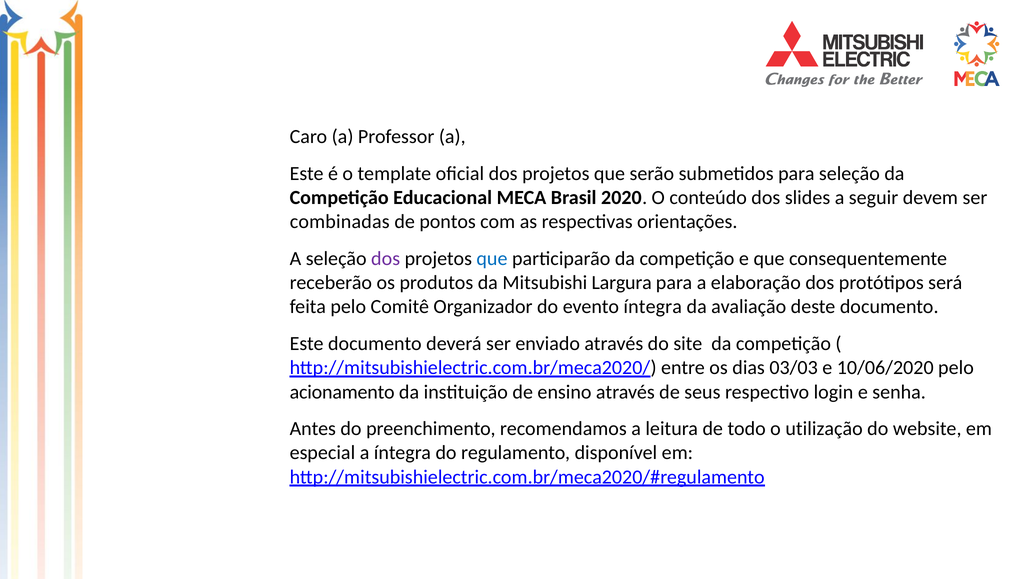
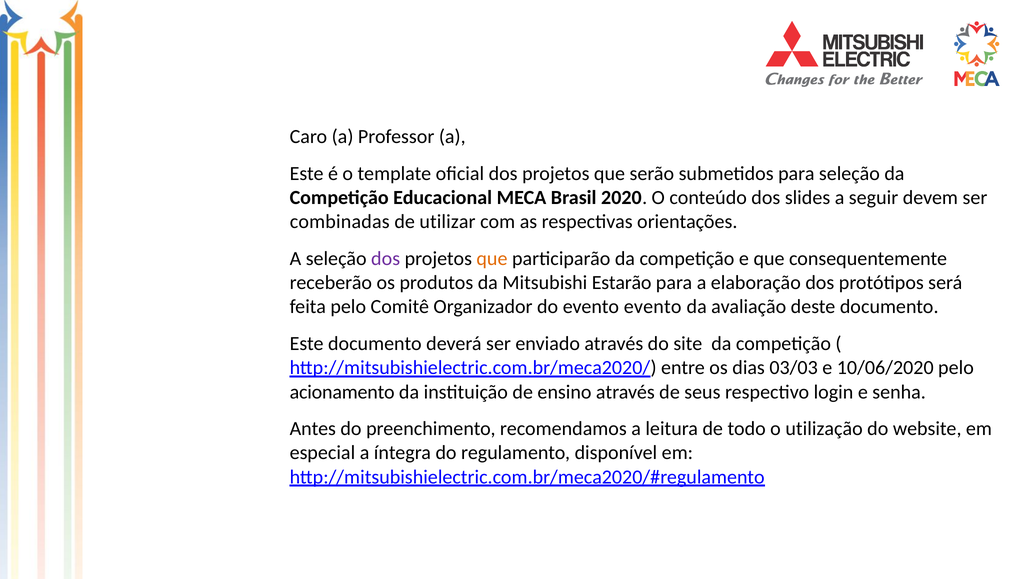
pontos: pontos -> utilizar
que at (492, 259) colour: blue -> orange
Largura: Largura -> Estarão
evento íntegra: íntegra -> evento
